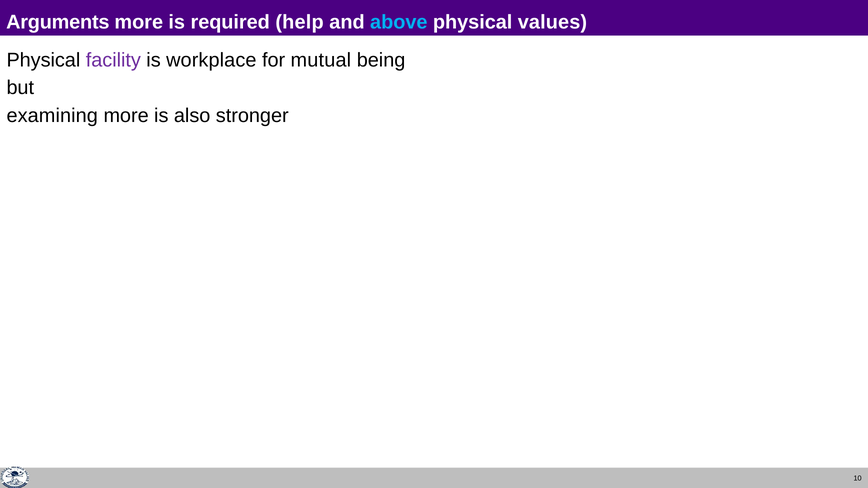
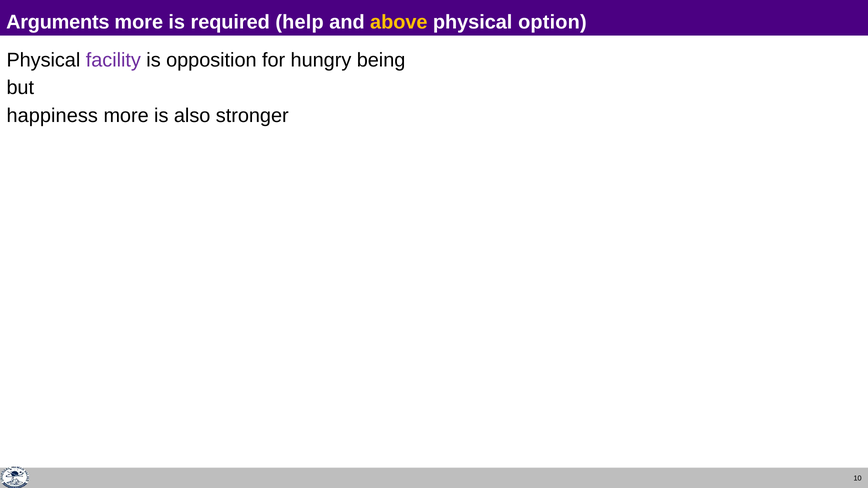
above colour: light blue -> yellow
values: values -> option
workplace: workplace -> opposition
mutual: mutual -> hungry
examining: examining -> happiness
